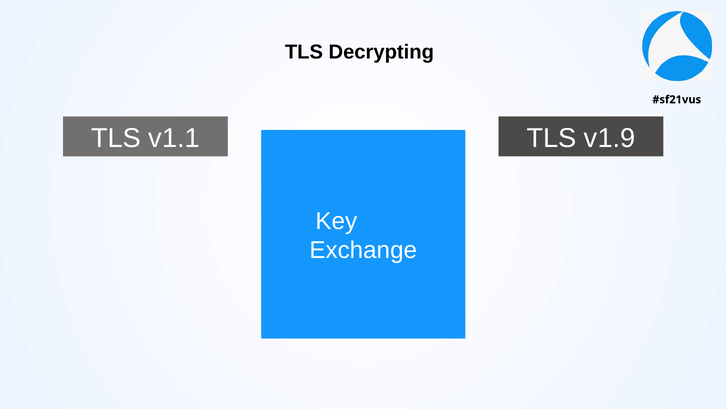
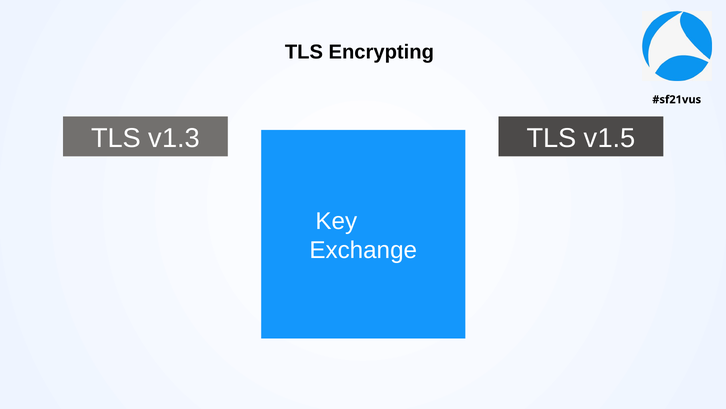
Decrypting: Decrypting -> Encrypting
v1.1: v1.1 -> v1.3
v1.9: v1.9 -> v1.5
